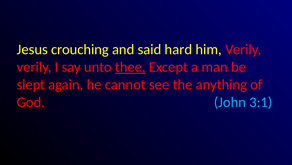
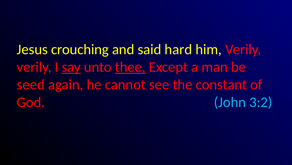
say underline: none -> present
slept: slept -> seed
anything: anything -> constant
3:1: 3:1 -> 3:2
